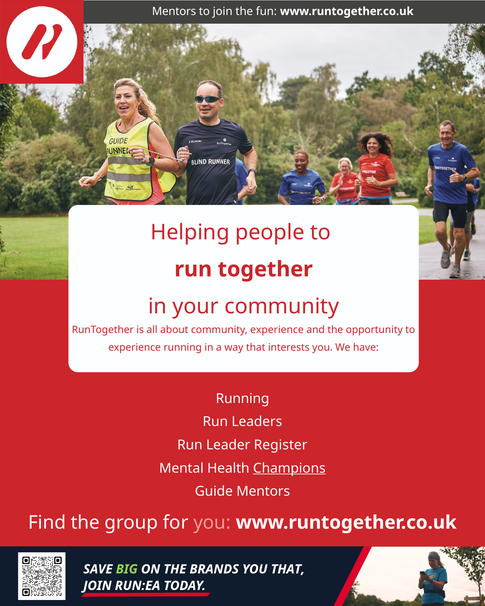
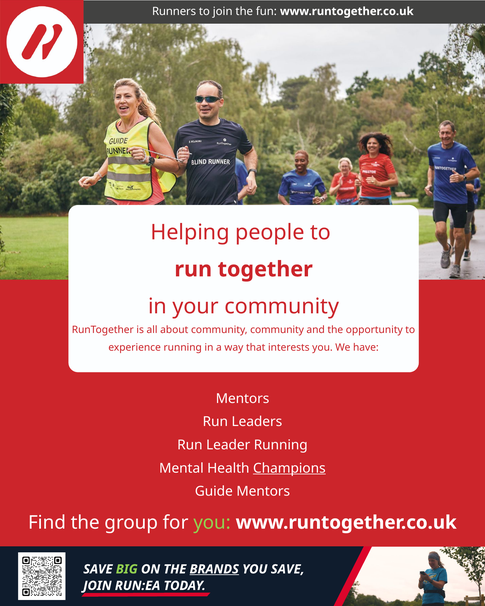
Mentors at (174, 11): Mentors -> Runners
community experience: experience -> community
Running at (243, 399): Running -> Mentors
Leader Register: Register -> Running
you at (212, 522) colour: pink -> light green
BRANDS underline: none -> present
YOU THAT: THAT -> SAVE
